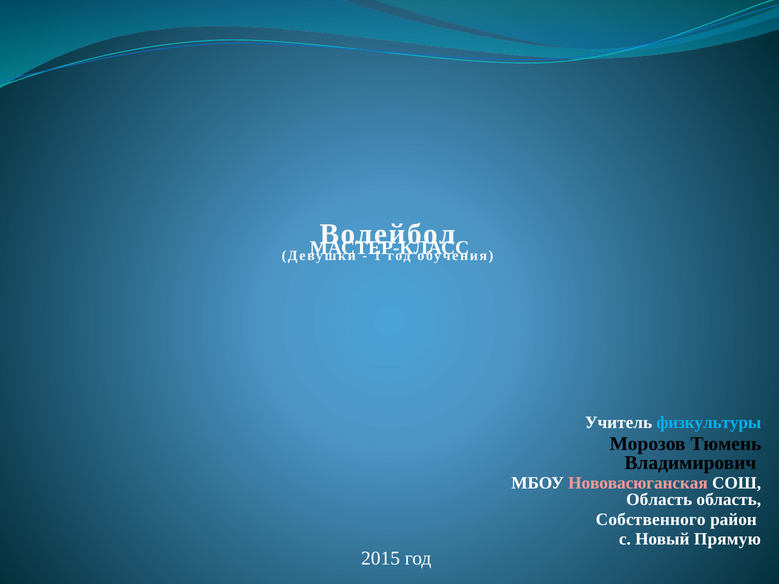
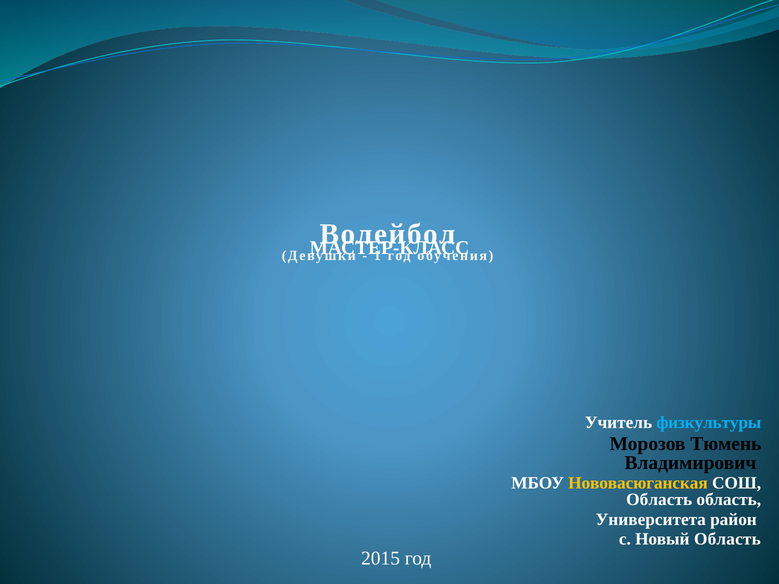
Нововасюганская colour: pink -> yellow
Собственного: Собственного -> Университета
Новый Прямую: Прямую -> Область
